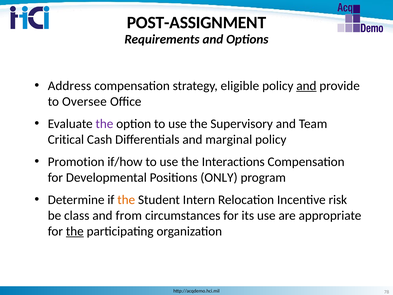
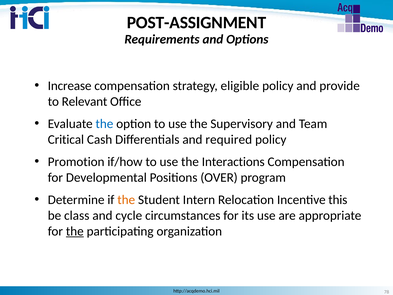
Address: Address -> Increase
and at (306, 86) underline: present -> none
Oversee: Oversee -> Relevant
the at (104, 124) colour: purple -> blue
marginal: marginal -> required
ONLY: ONLY -> OVER
risk: risk -> this
from: from -> cycle
